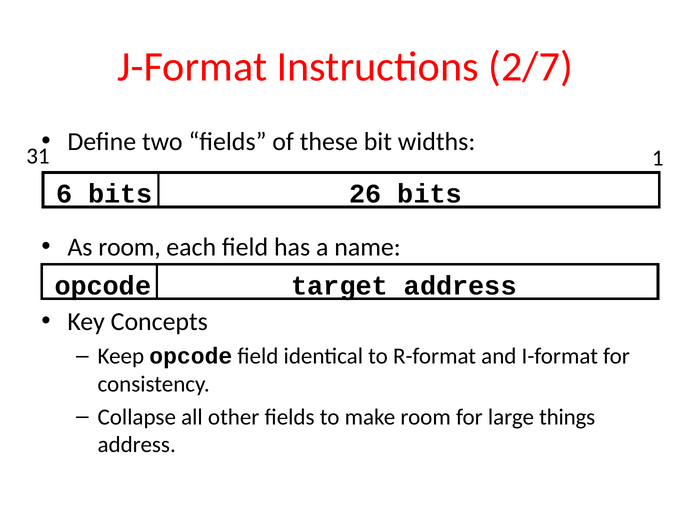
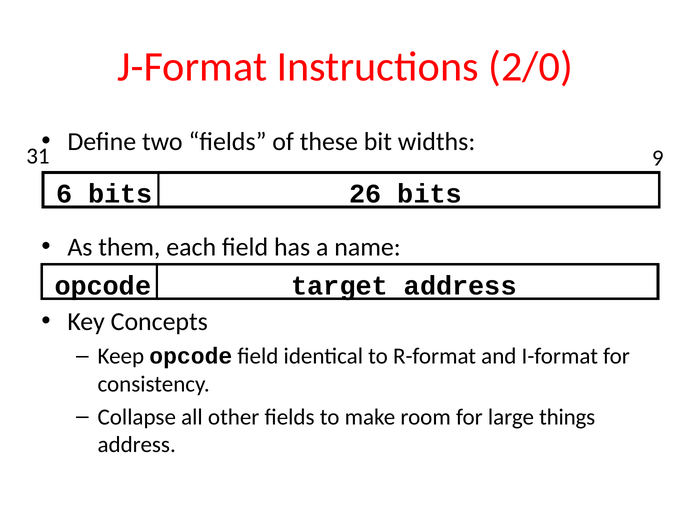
2/7: 2/7 -> 2/0
1: 1 -> 9
As room: room -> them
